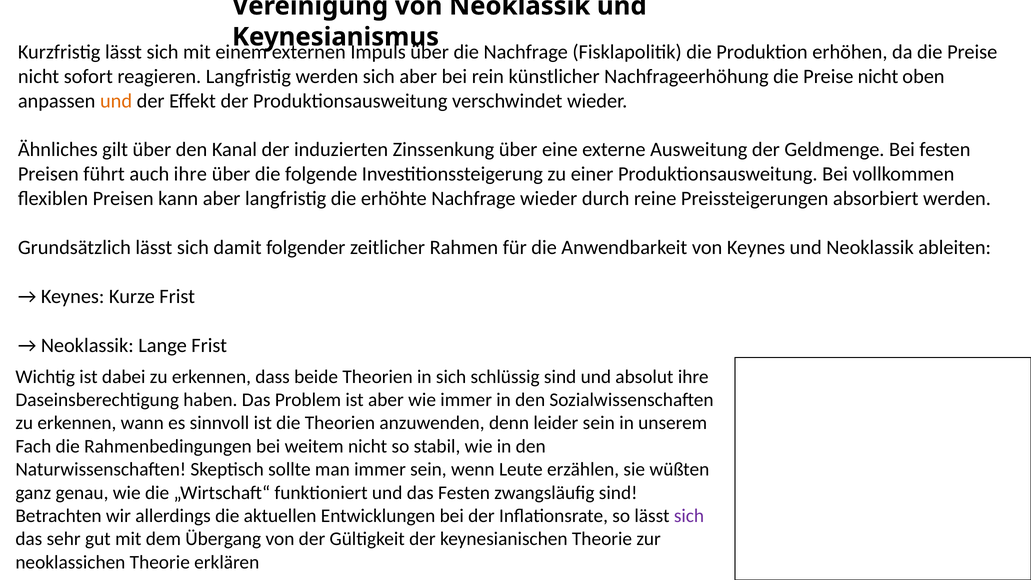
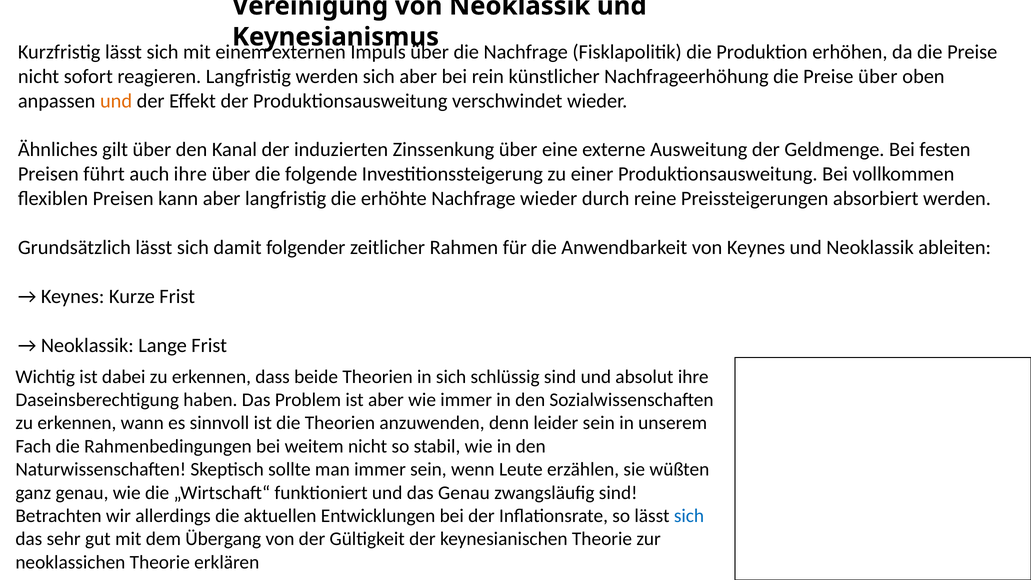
Nachfrageerhöhung die Preise nicht: nicht -> über
das Festen: Festen -> Genau
sich at (689, 516) colour: purple -> blue
